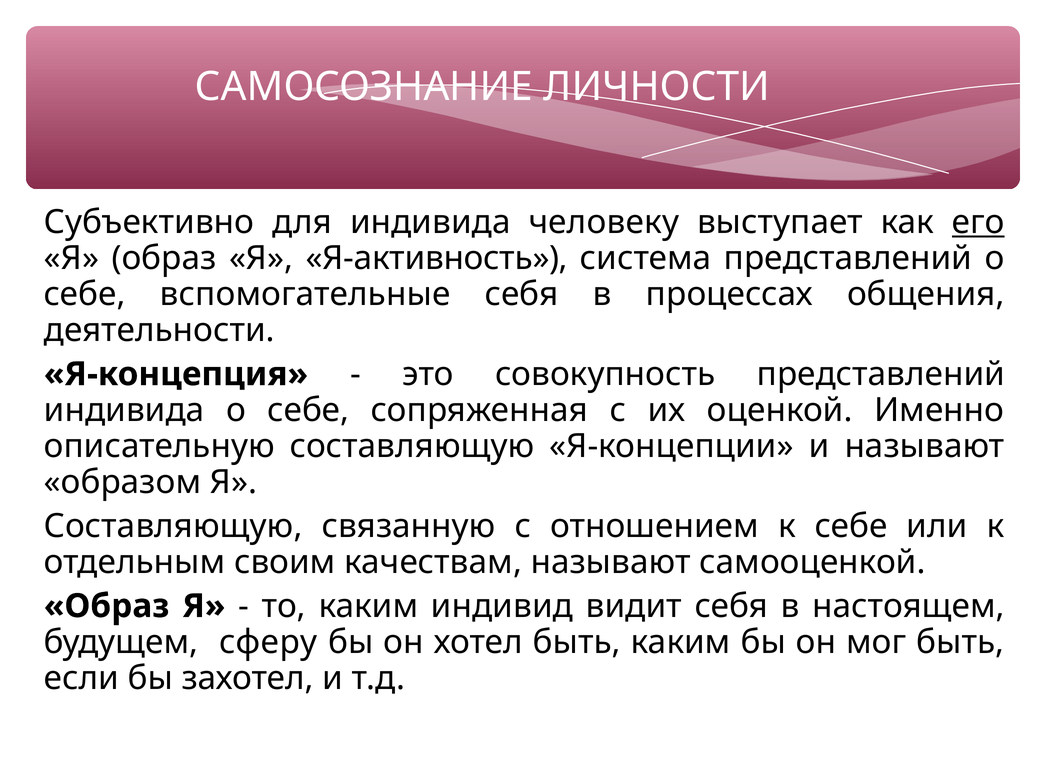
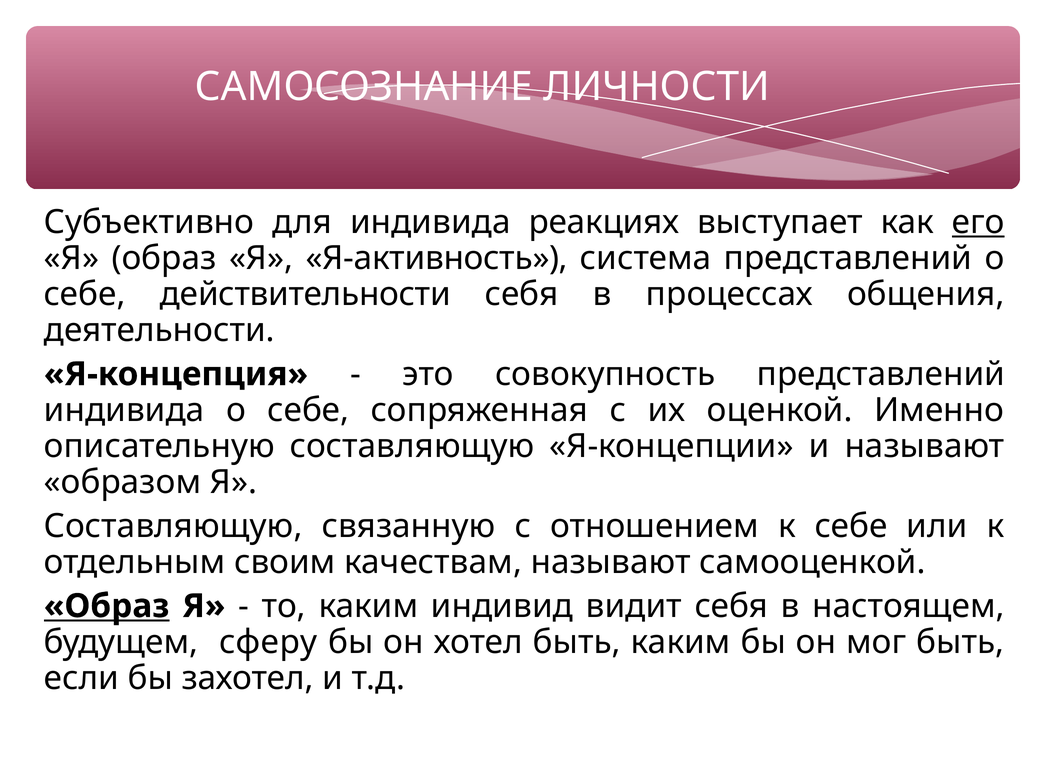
человеку: человеку -> реакциях
вспомогательные: вспомогательные -> действительности
Образ at (107, 606) underline: none -> present
